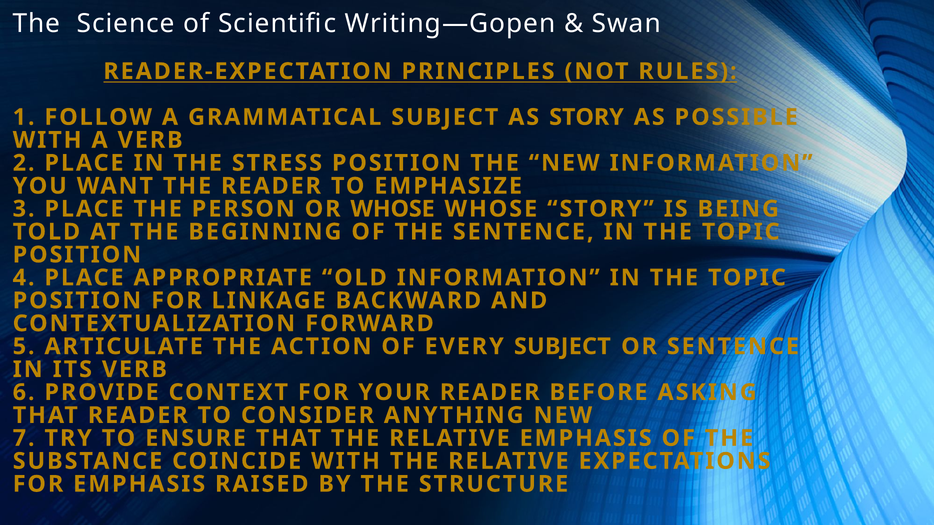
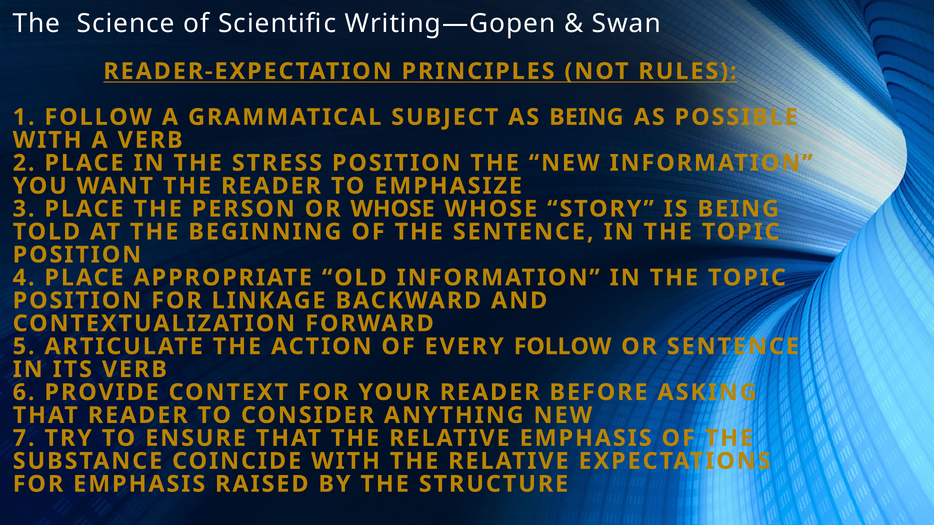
AS STORY: STORY -> BEING
EVERY SUBJECT: SUBJECT -> FOLLOW
